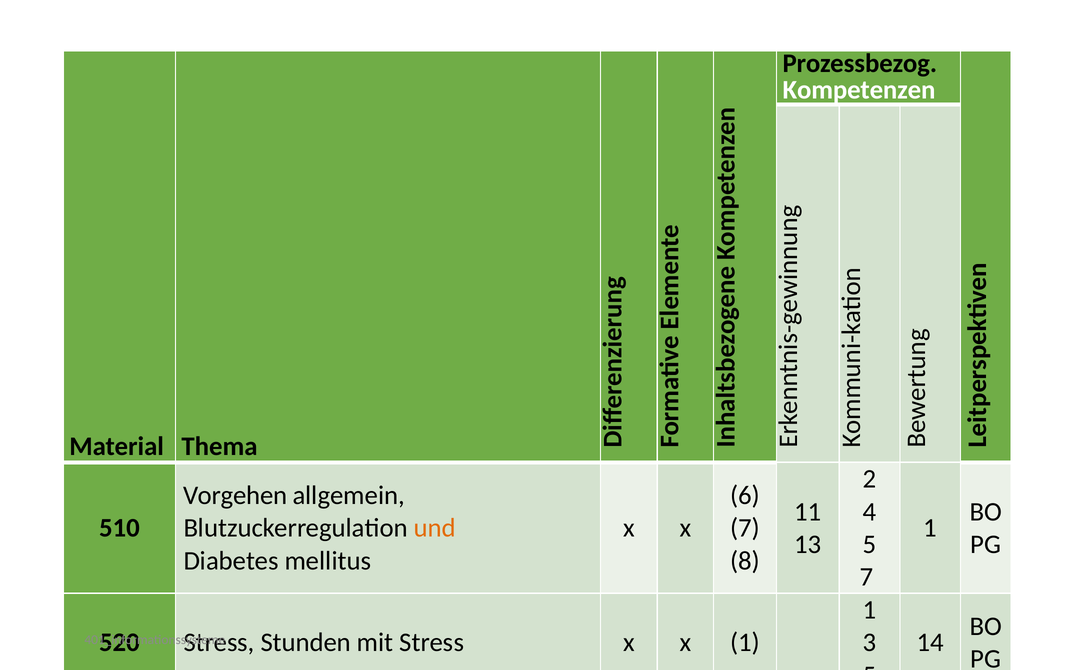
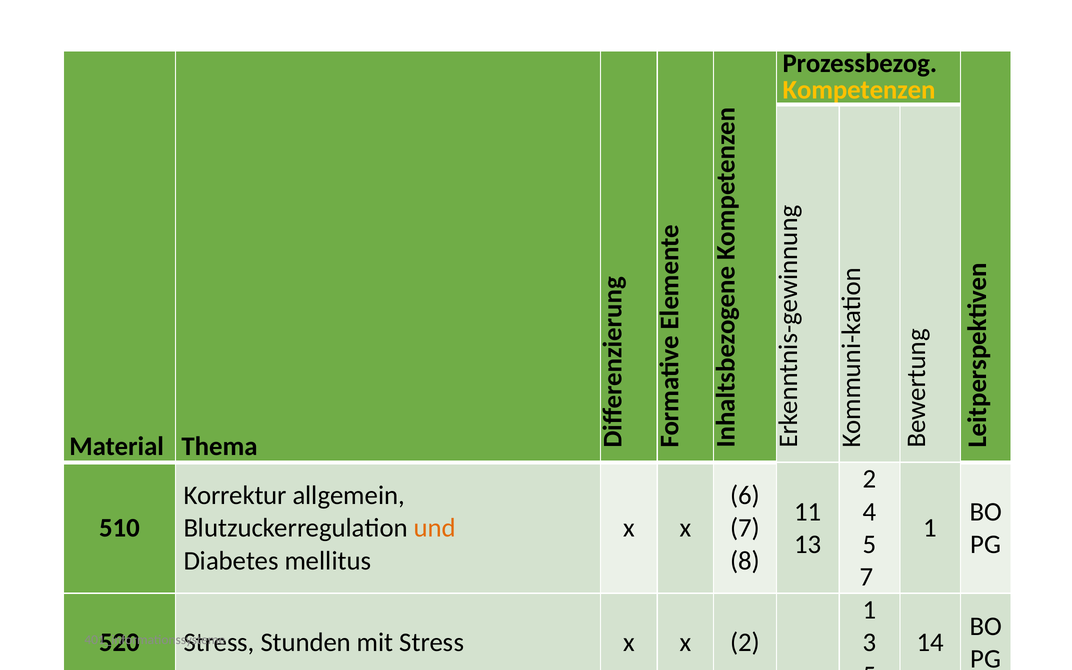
Kompetenzen colour: white -> yellow
Vorgehen: Vorgehen -> Korrektur
x 1: 1 -> 2
